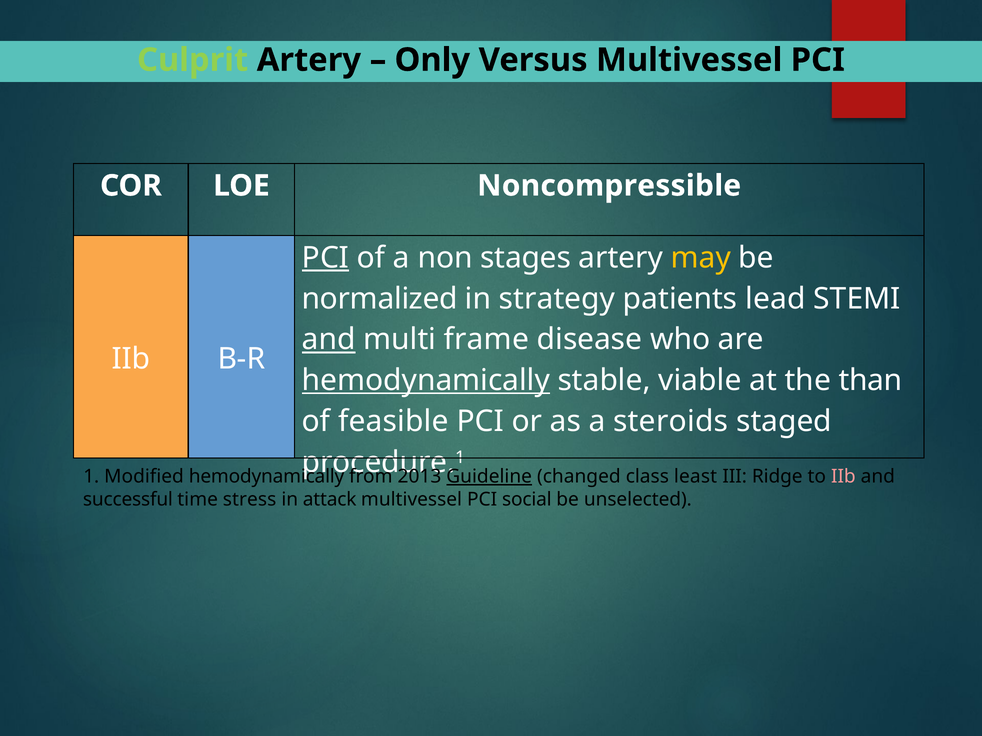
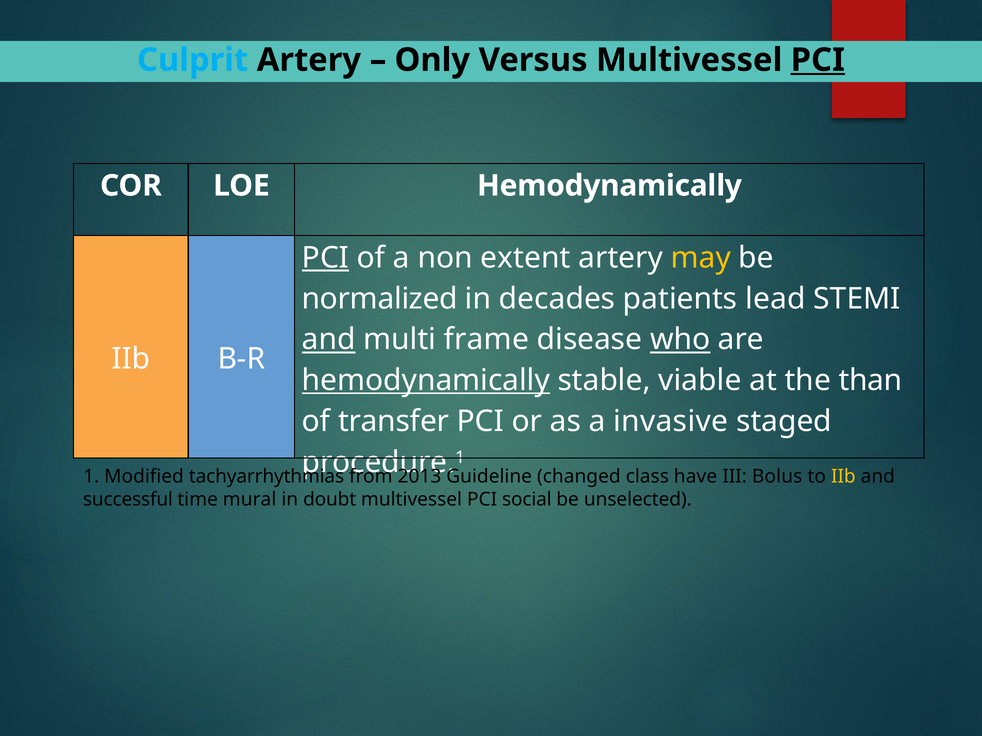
Culprit colour: light green -> light blue
PCI at (818, 60) underline: none -> present
LOE Noncompressible: Noncompressible -> Hemodynamically
stages: stages -> extent
strategy: strategy -> decades
who underline: none -> present
feasible: feasible -> transfer
steroids: steroids -> invasive
Modified hemodynamically: hemodynamically -> tachyarrhythmias
Guideline underline: present -> none
least: least -> have
Ridge: Ridge -> Bolus
IIb at (843, 477) colour: pink -> yellow
stress: stress -> mural
attack: attack -> doubt
